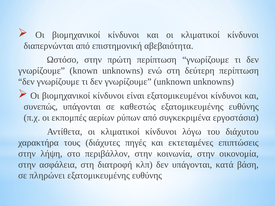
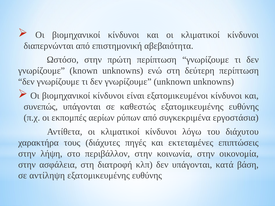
πληρώνει: πληρώνει -> αντίληψη
